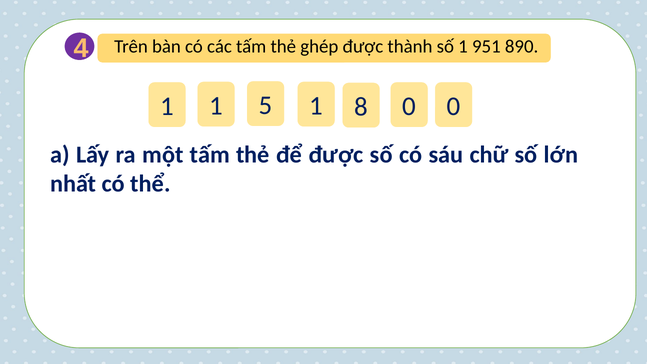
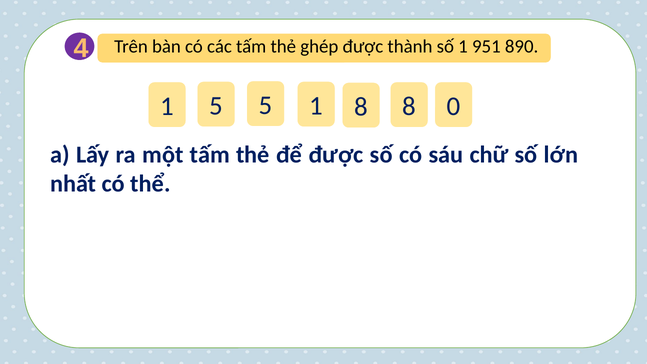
1 1: 1 -> 5
8 0: 0 -> 8
